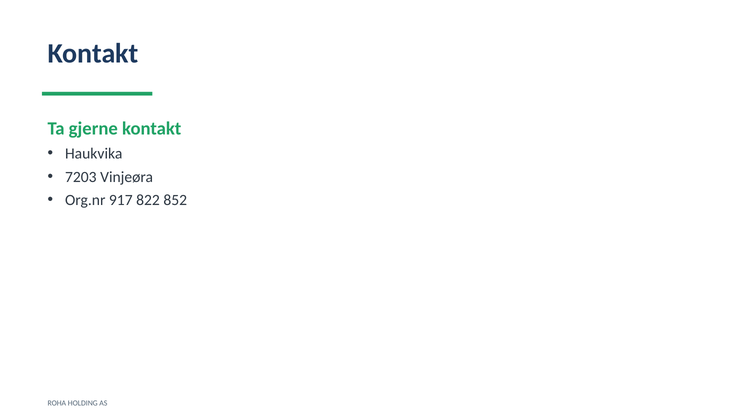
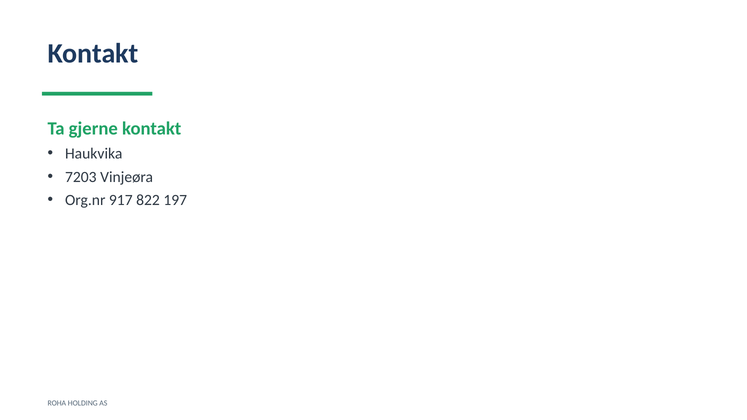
852: 852 -> 197
